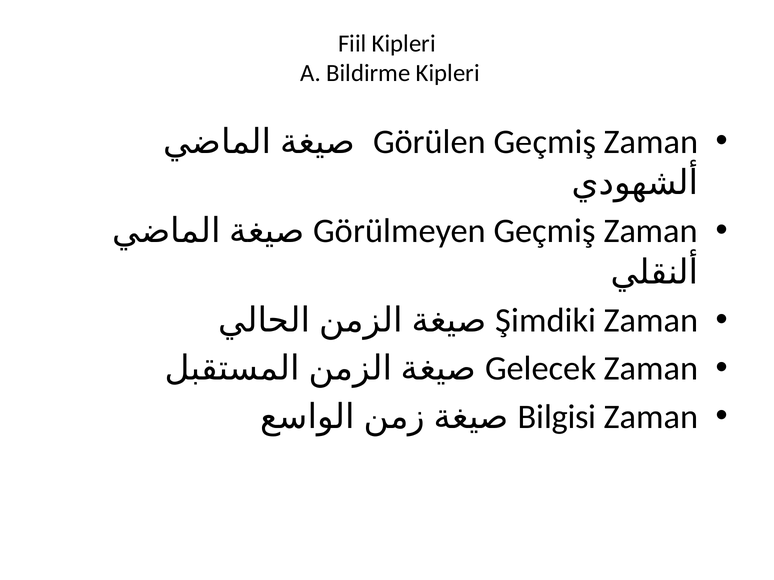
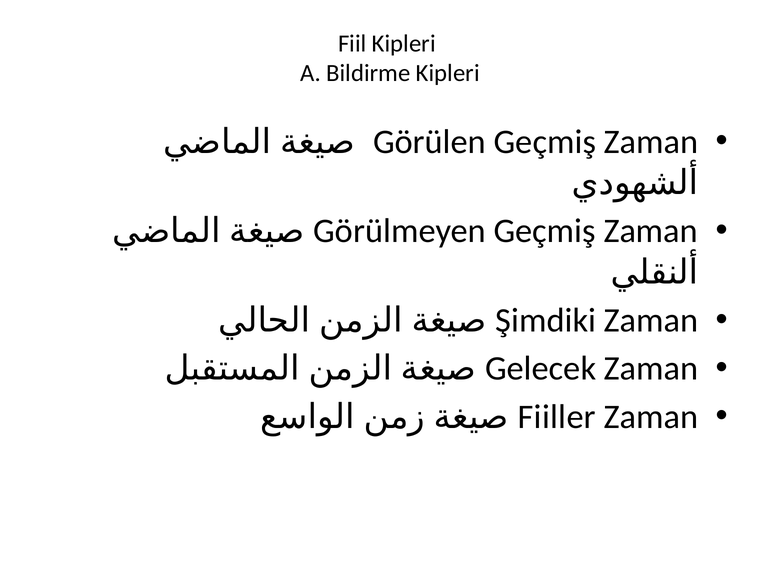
Bilgisi: Bilgisi -> Fiiller
